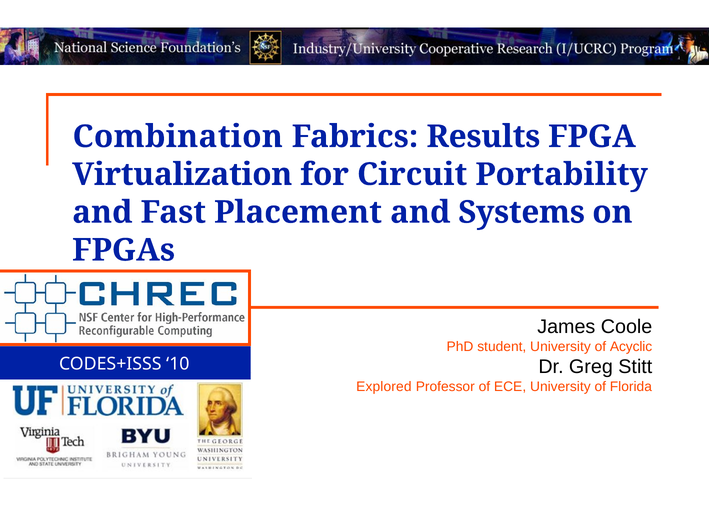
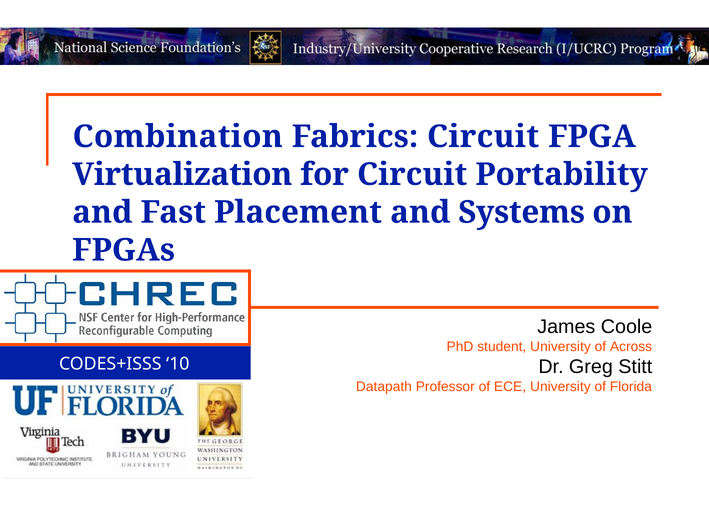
Fabrics Results: Results -> Circuit
Acyclic: Acyclic -> Across
Explored: Explored -> Datapath
